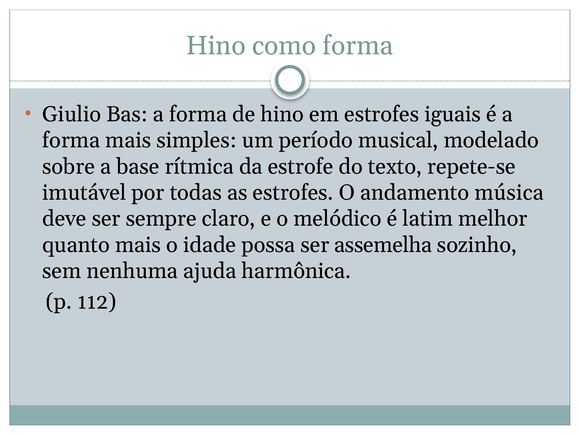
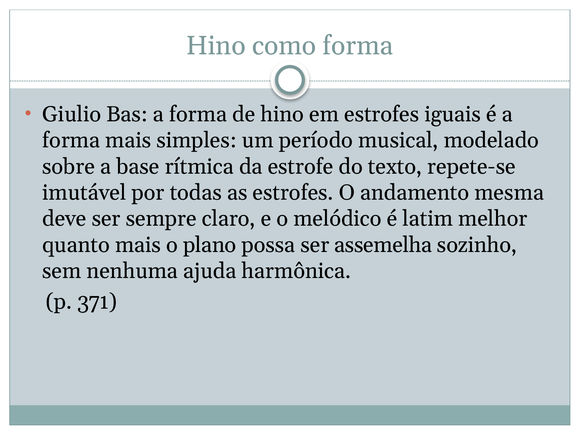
música: música -> mesma
idade: idade -> plano
112: 112 -> 371
